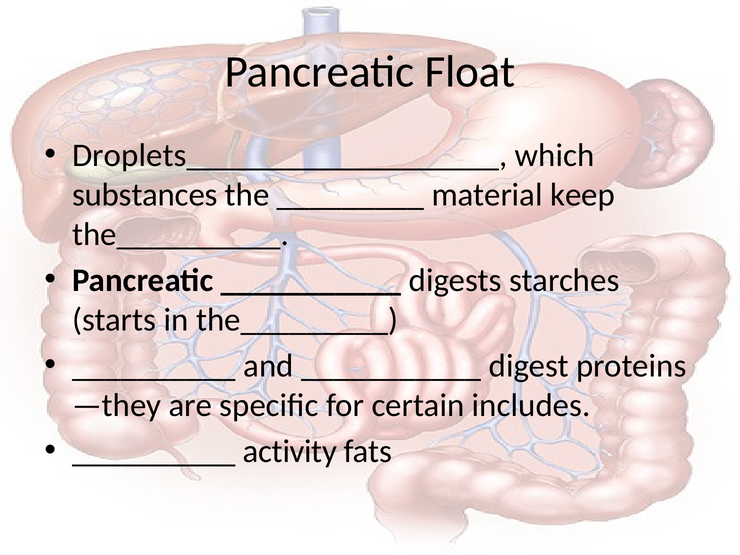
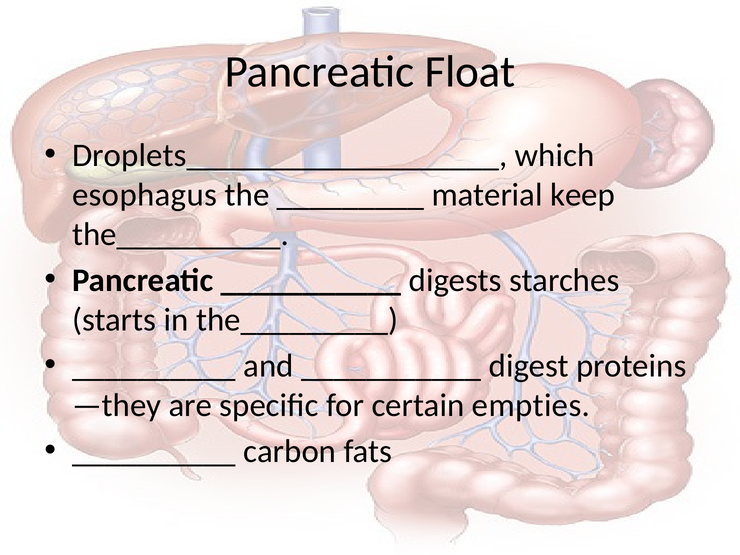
substances: substances -> esophagus
includes: includes -> empties
activity: activity -> carbon
